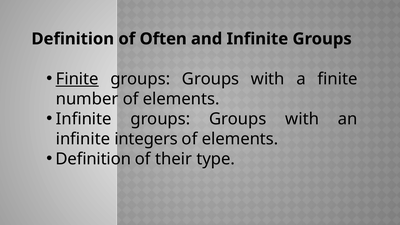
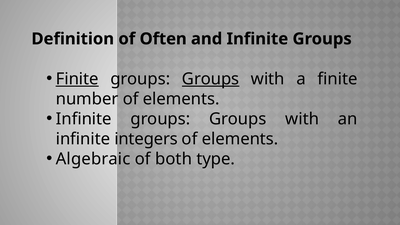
Groups at (211, 79) underline: none -> present
Definition at (93, 159): Definition -> Algebraic
their: their -> both
